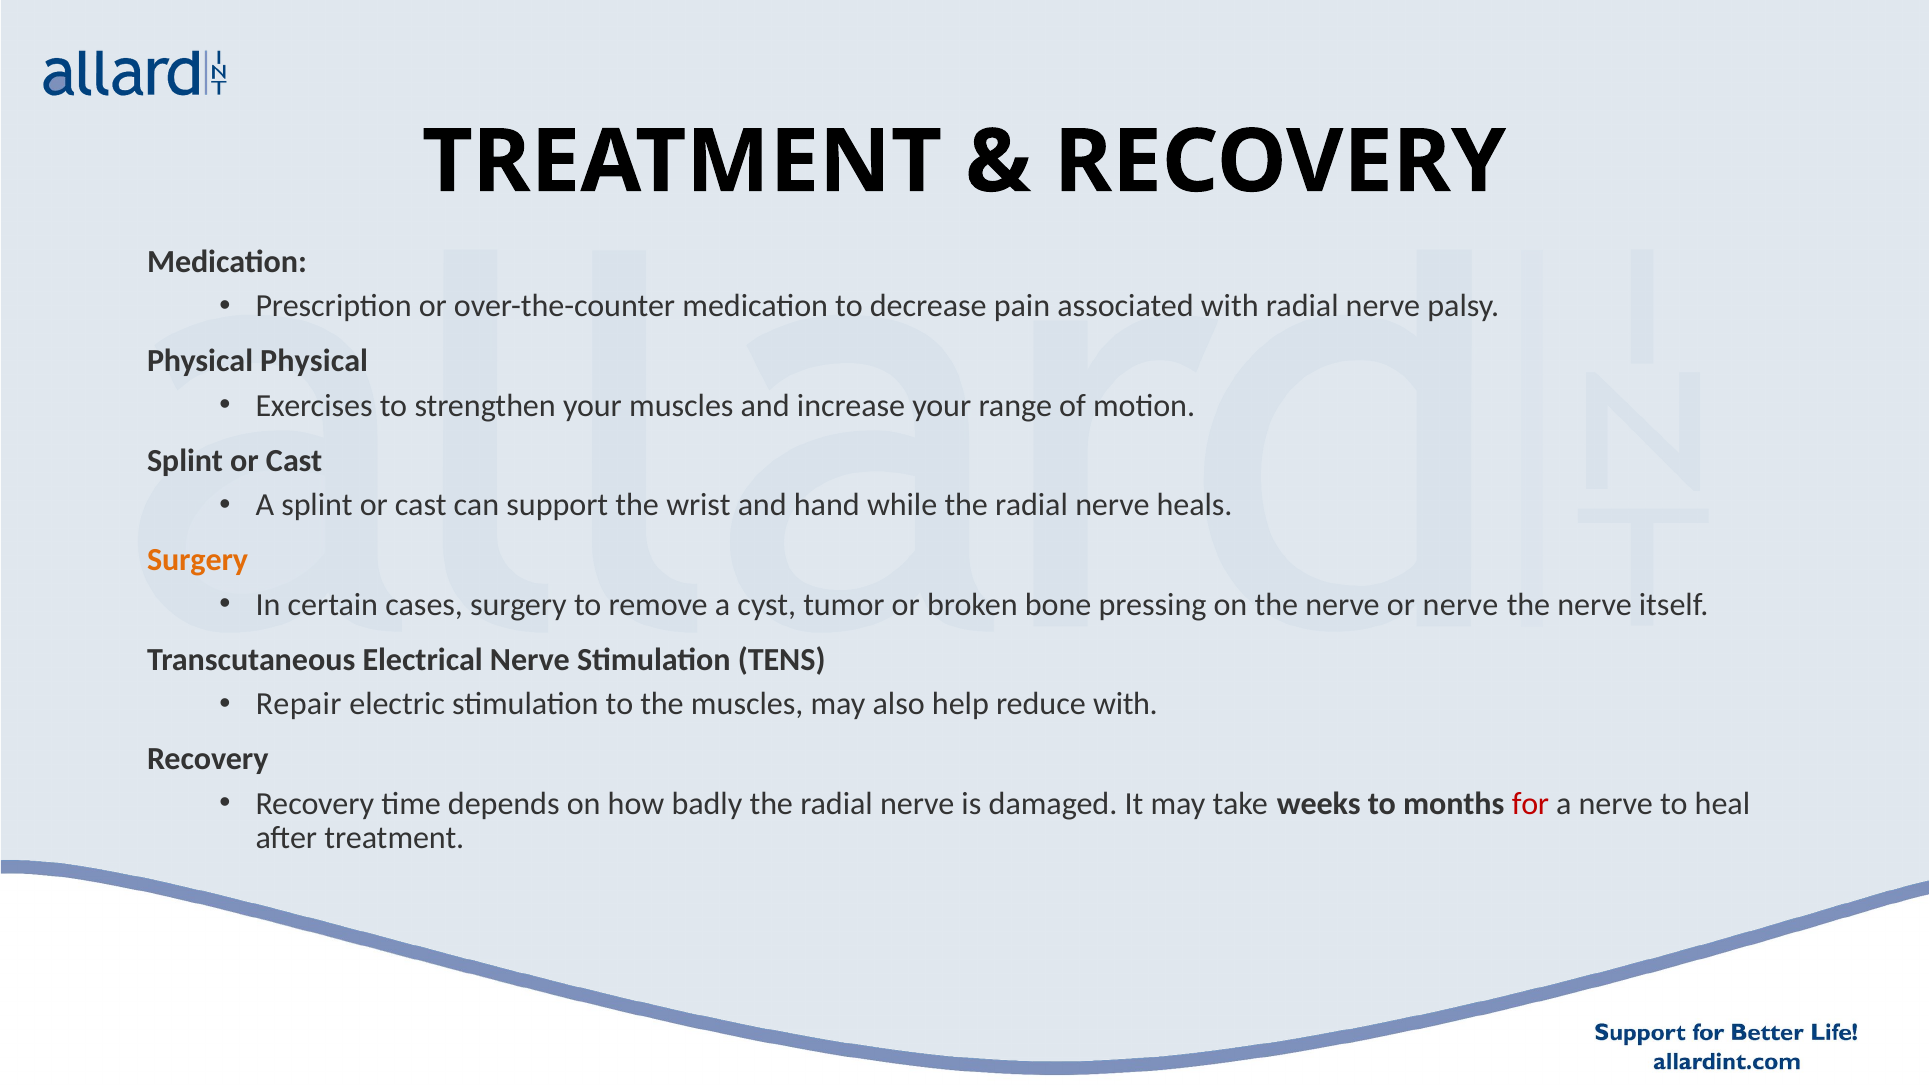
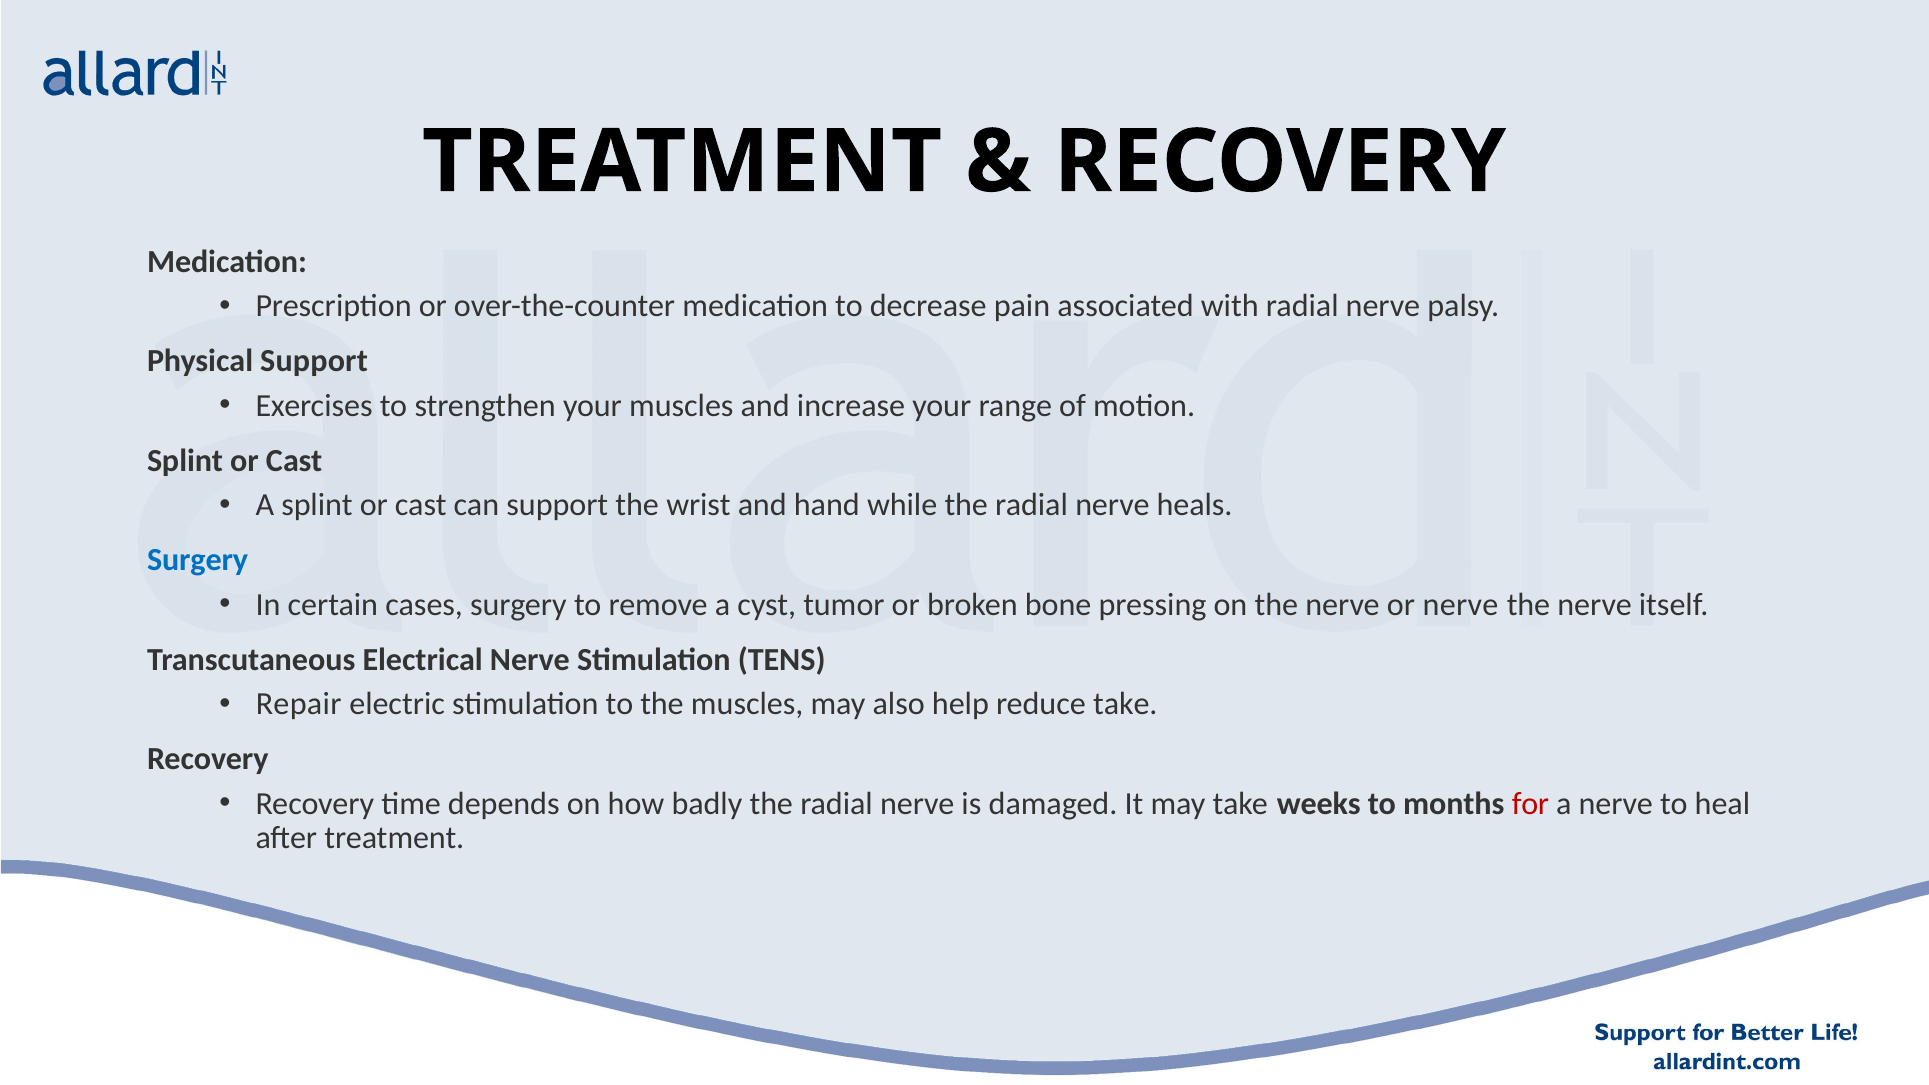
Physical Physical: Physical -> Support
Surgery at (198, 560) colour: orange -> blue
reduce with: with -> take
